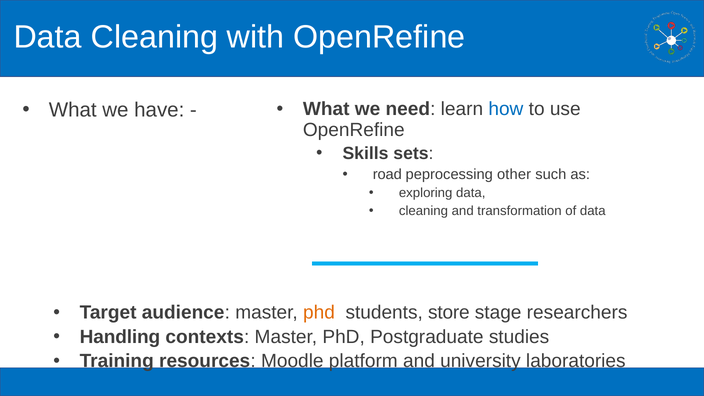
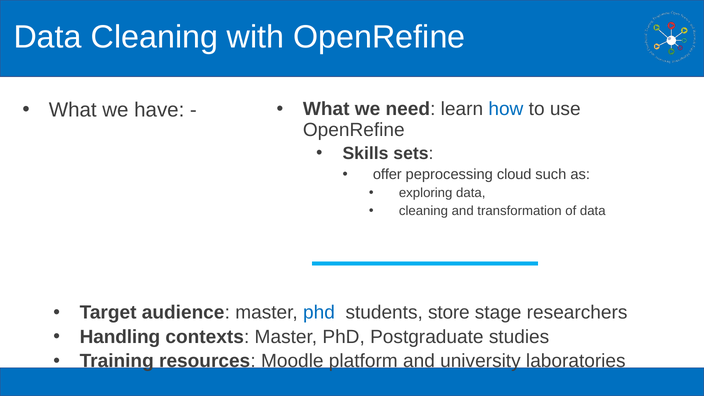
road: road -> offer
other: other -> cloud
phd at (319, 313) colour: orange -> blue
